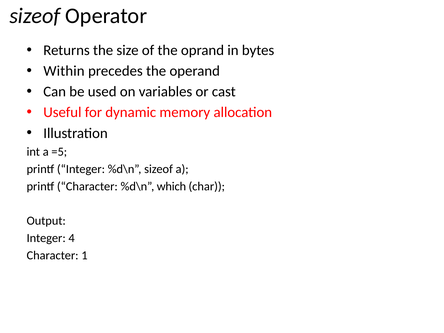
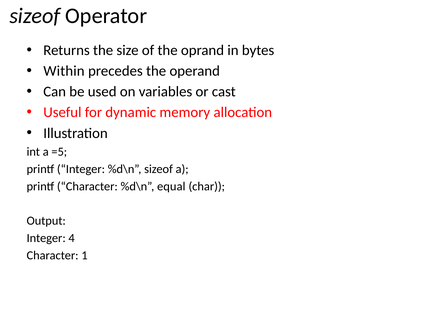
which: which -> equal
